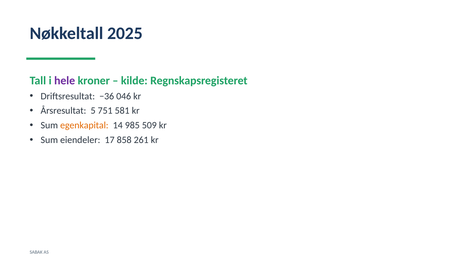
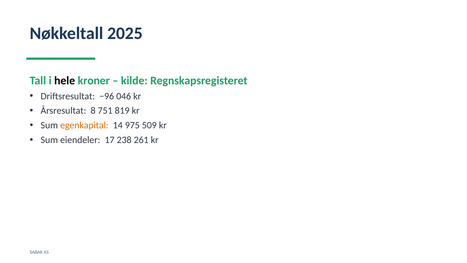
hele colour: purple -> black
−36: −36 -> −96
5: 5 -> 8
581: 581 -> 819
985: 985 -> 975
858: 858 -> 238
